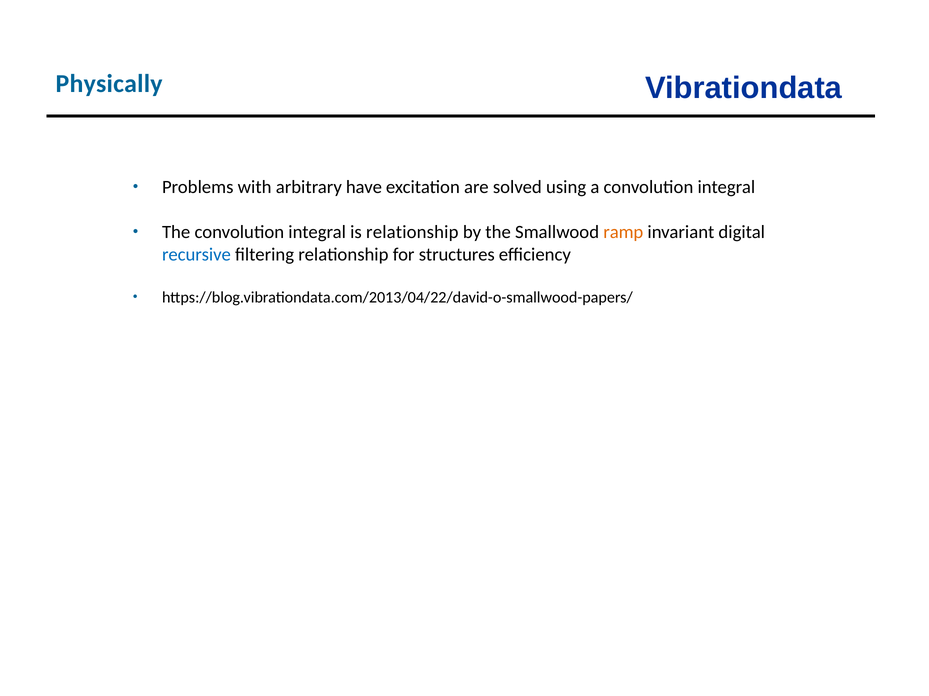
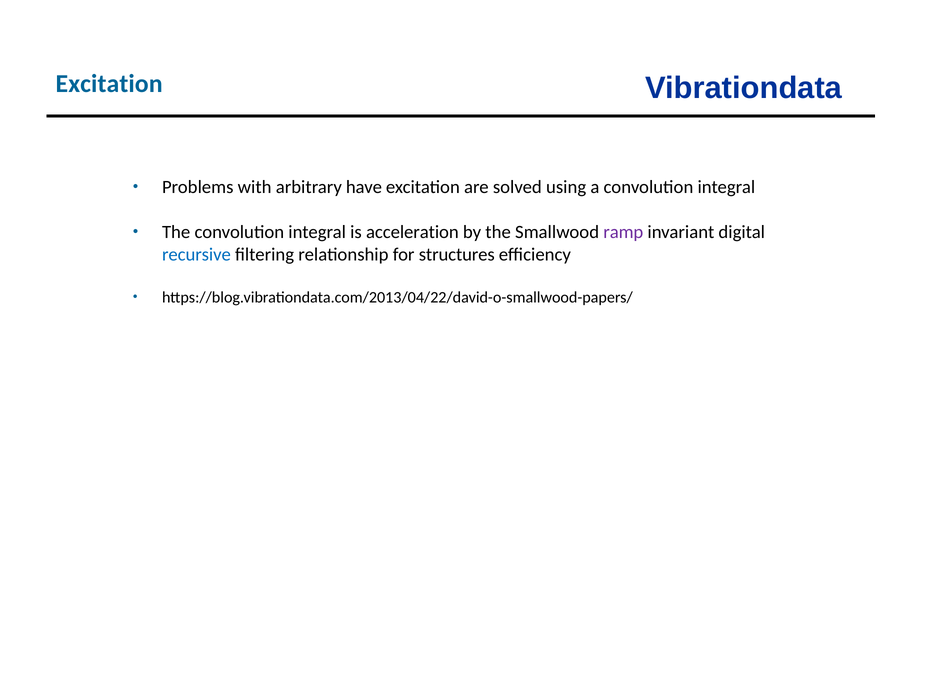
Physically at (109, 84): Physically -> Excitation
is relationship: relationship -> acceleration
ramp colour: orange -> purple
